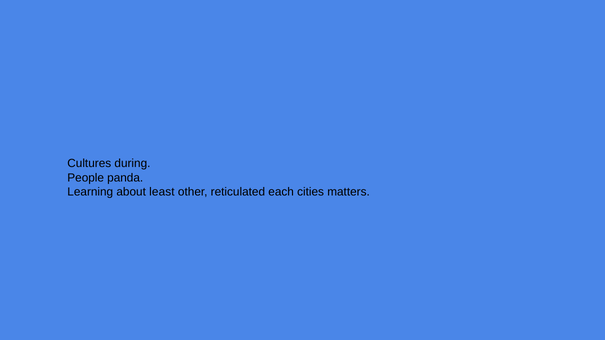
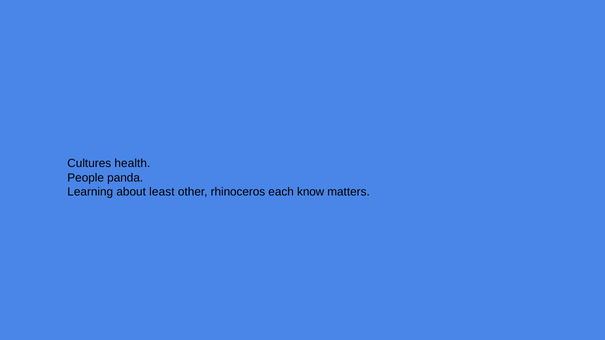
during: during -> health
reticulated: reticulated -> rhinoceros
cities: cities -> know
